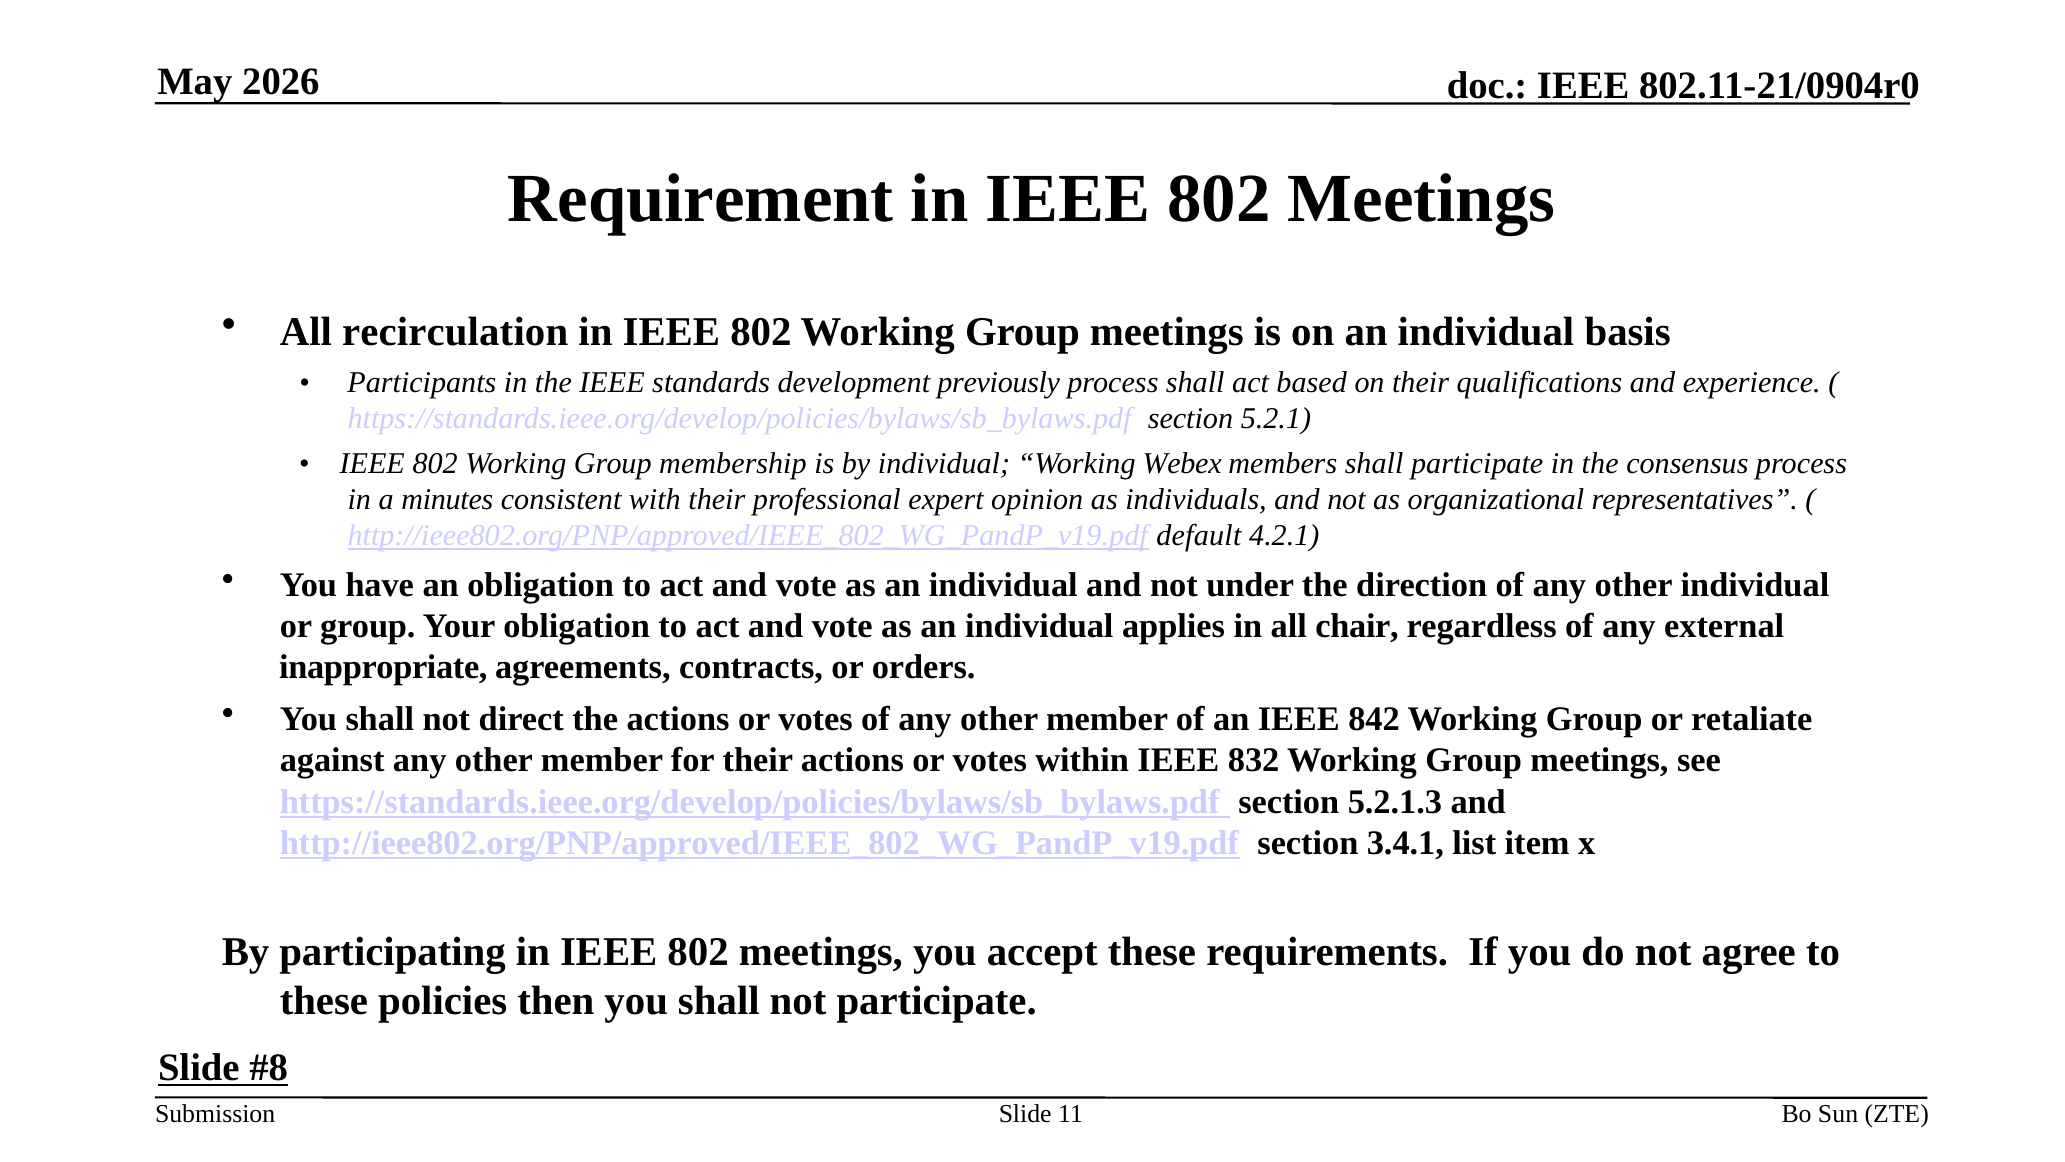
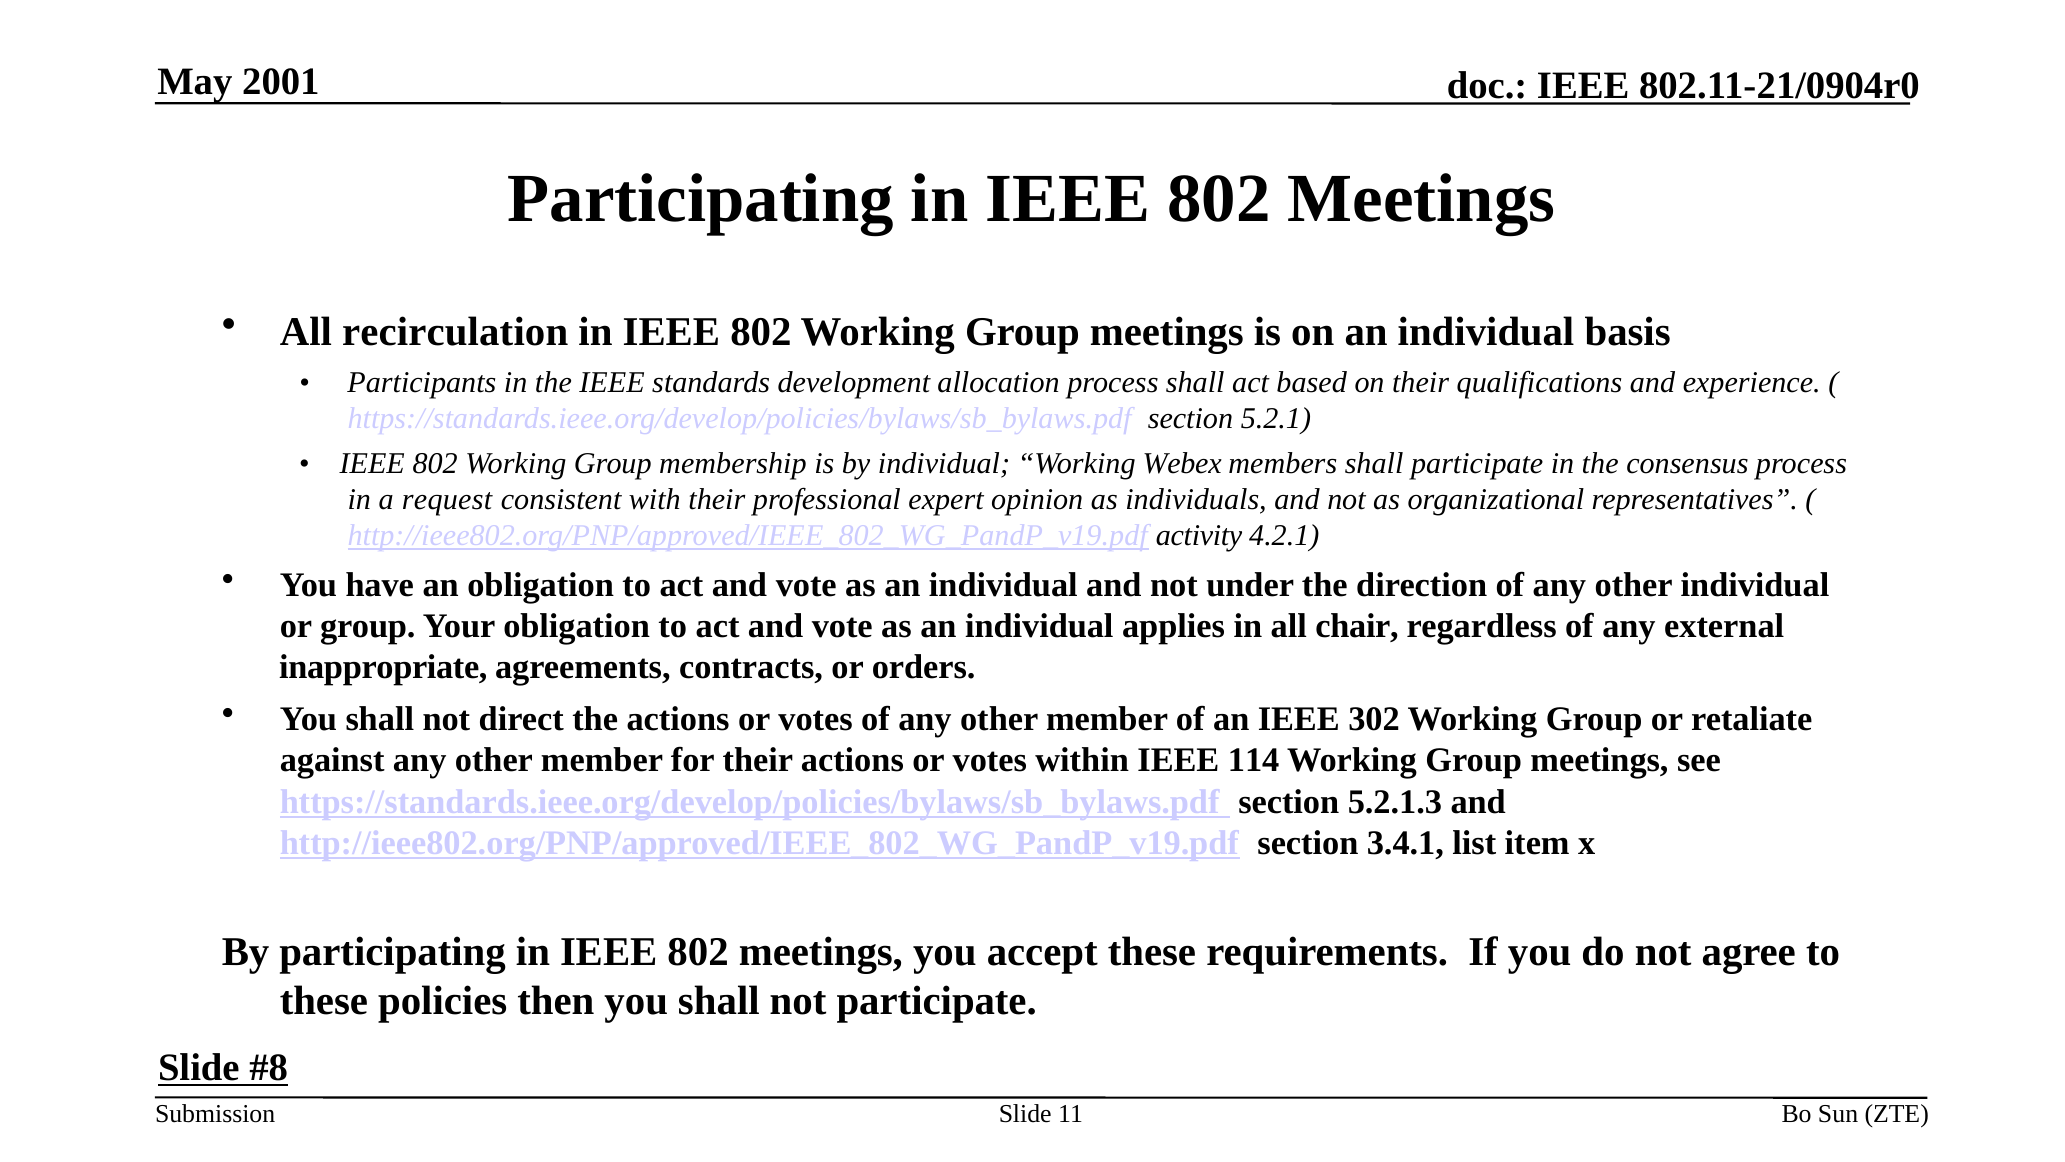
2026: 2026 -> 2001
Requirement at (701, 198): Requirement -> Participating
previously: previously -> allocation
minutes: minutes -> request
default: default -> activity
842: 842 -> 302
832: 832 -> 114
